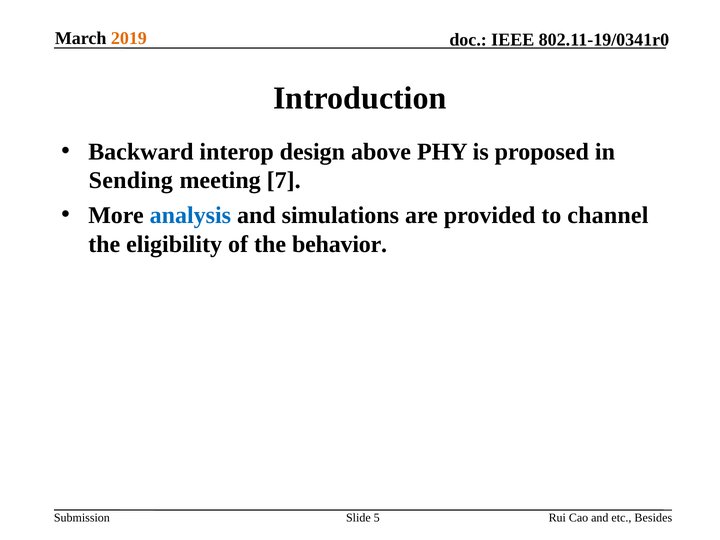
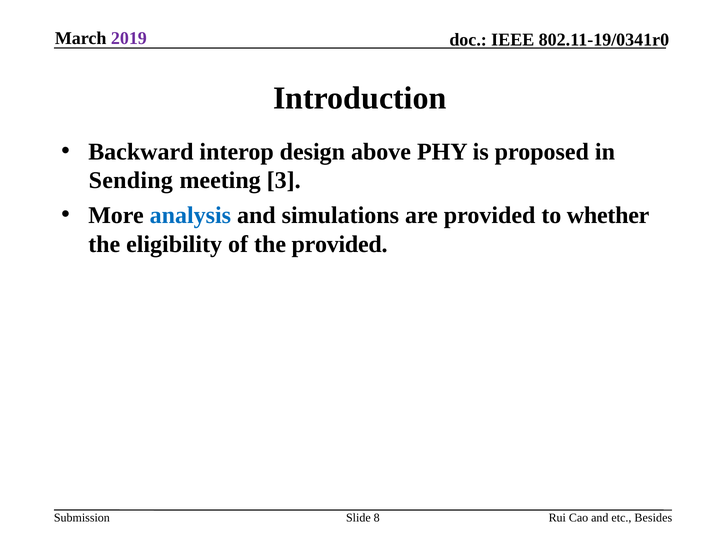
2019 colour: orange -> purple
7: 7 -> 3
channel: channel -> whether
the behavior: behavior -> provided
5: 5 -> 8
